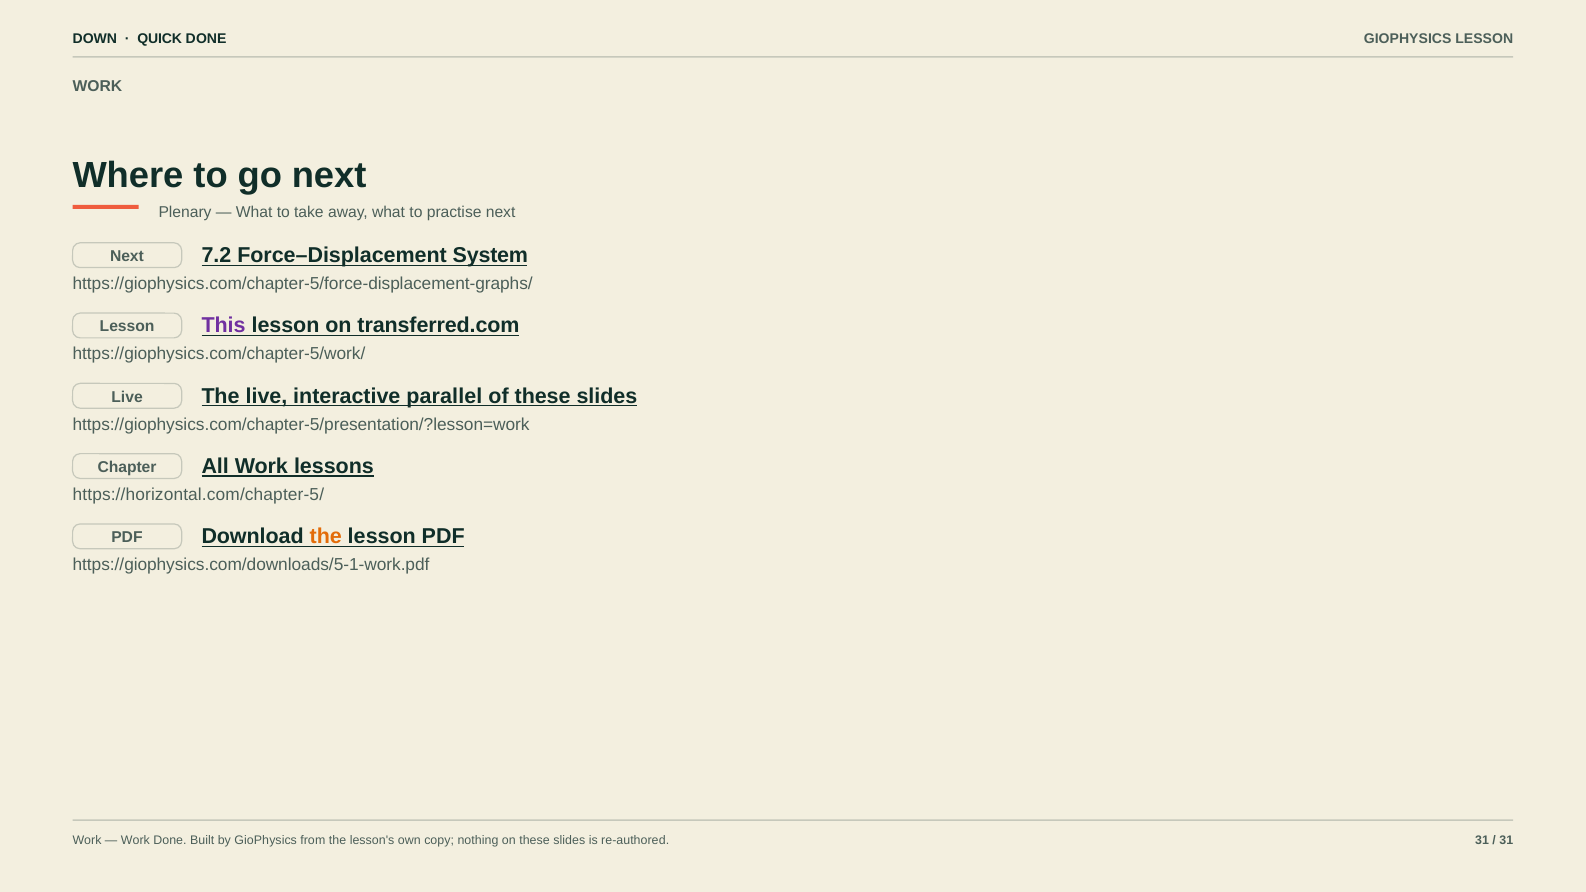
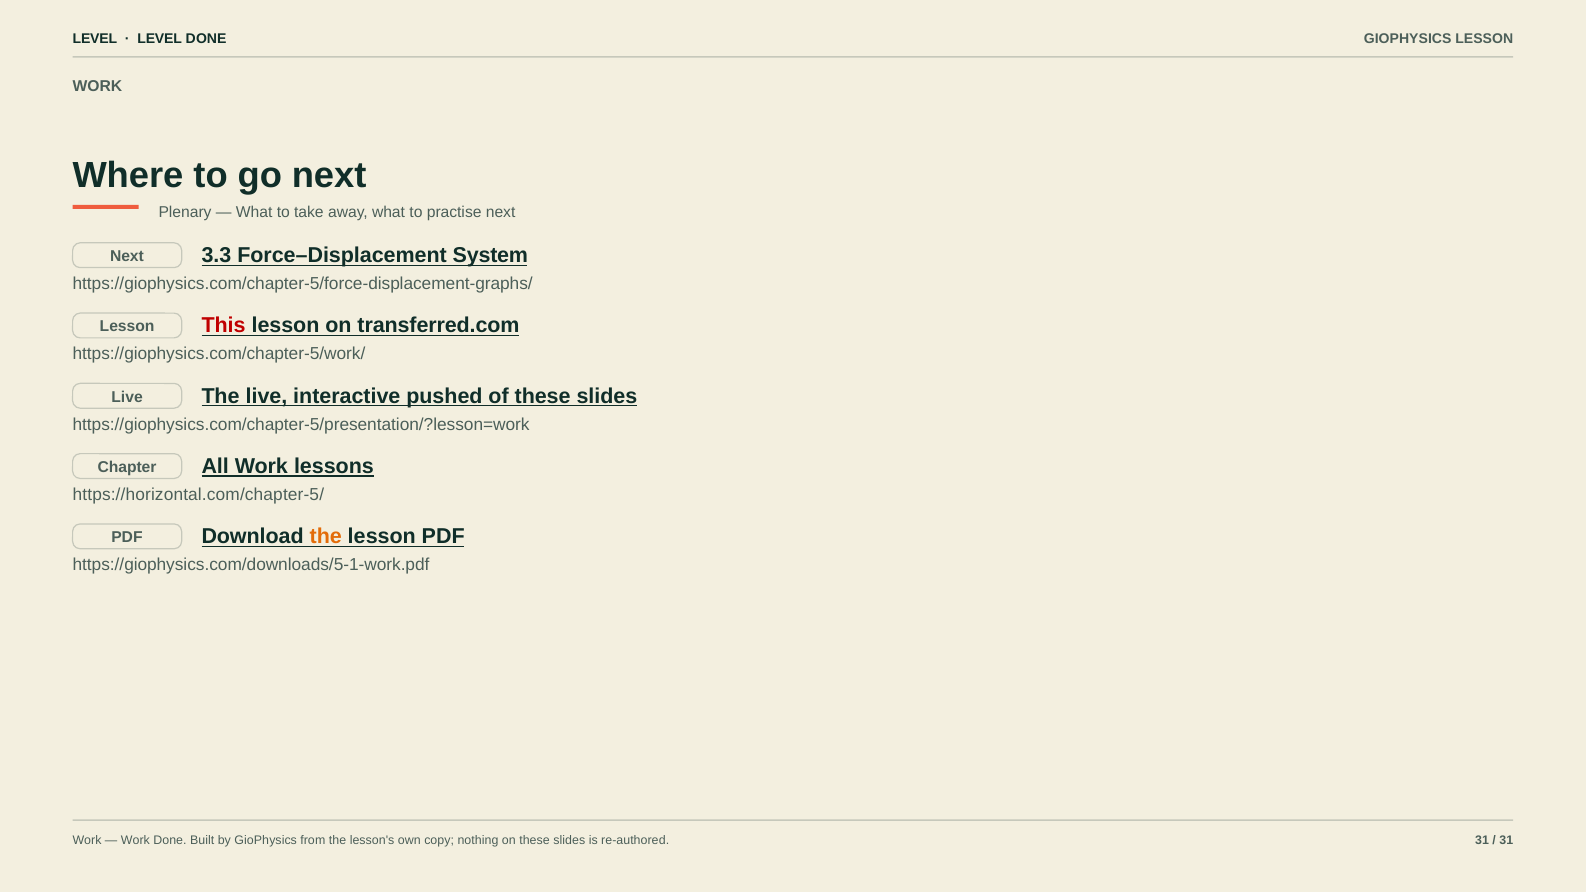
DOWN at (95, 39): DOWN -> LEVEL
QUICK at (160, 39): QUICK -> LEVEL
7.2: 7.2 -> 3.3
This colour: purple -> red
parallel: parallel -> pushed
